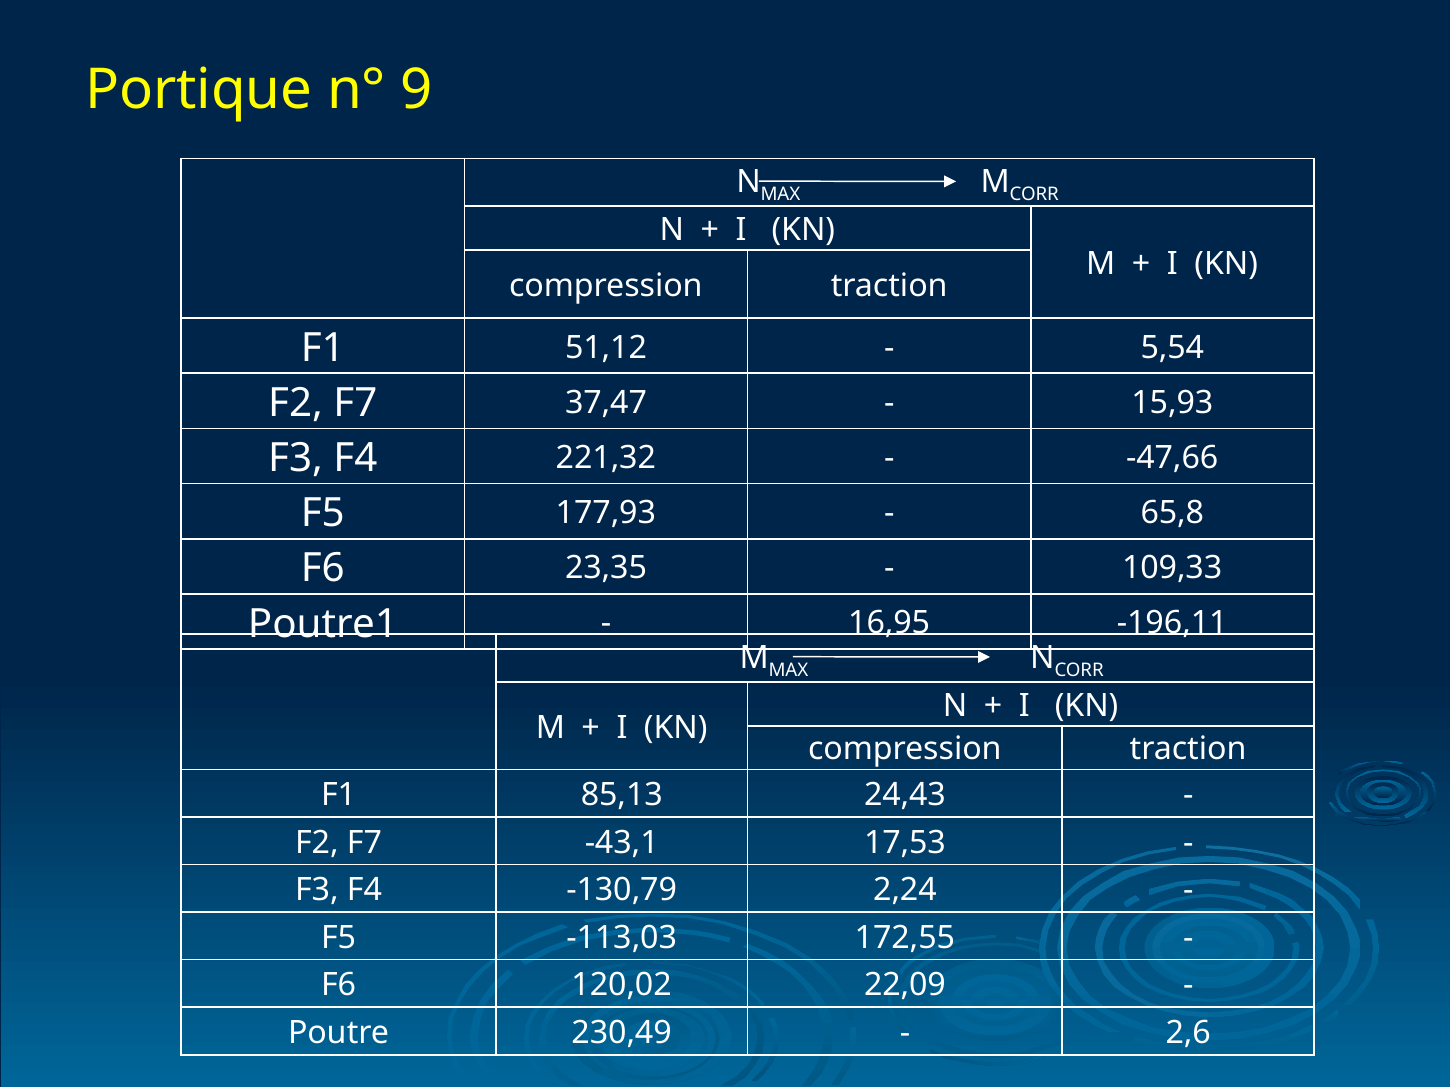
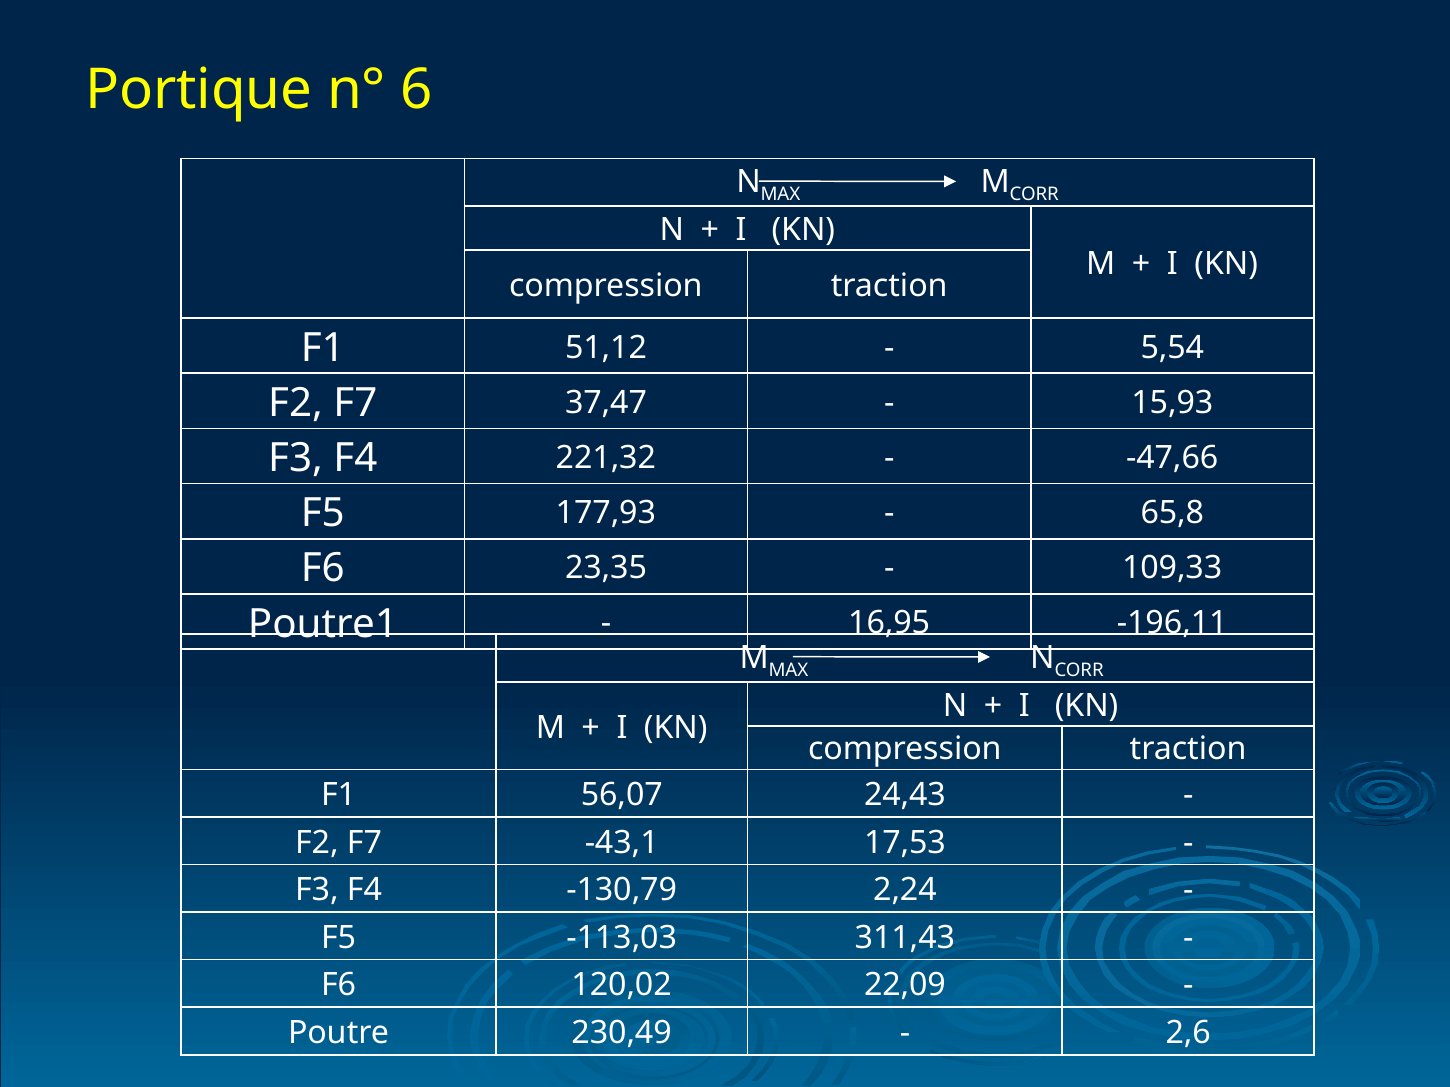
9: 9 -> 6
85,13: 85,13 -> 56,07
172,55: 172,55 -> 311,43
